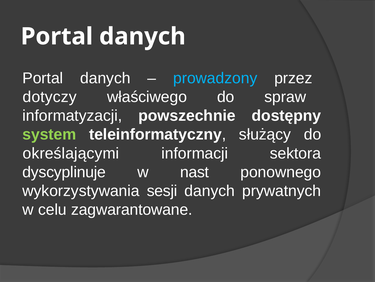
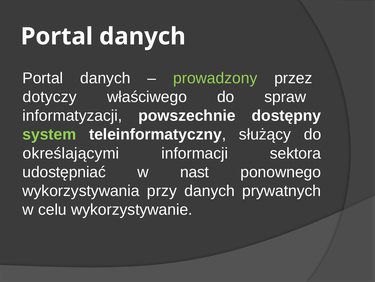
prowadzony colour: light blue -> light green
dyscyplinuje: dyscyplinuje -> udostępniać
sesji: sesji -> przy
zagwarantowane: zagwarantowane -> wykorzystywanie
